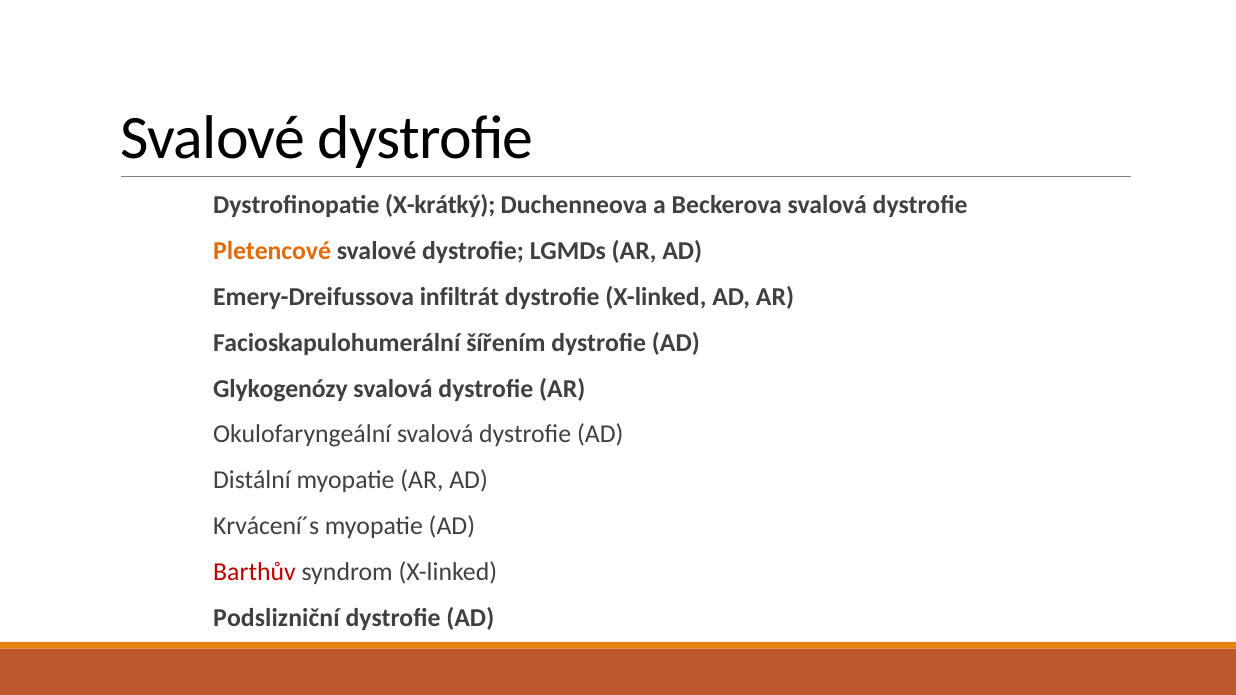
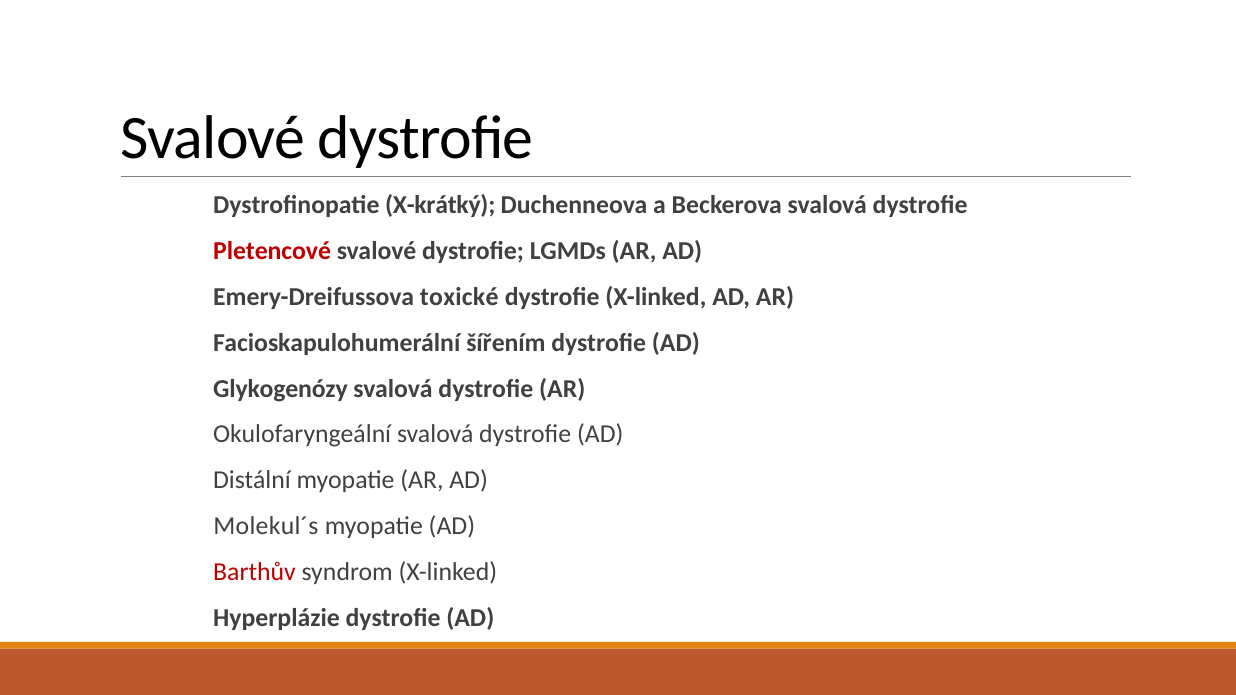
Pletencové colour: orange -> red
infiltrát: infiltrát -> toxické
Krvácení´s: Krvácení´s -> Molekul´s
Podslizniční: Podslizniční -> Hyperplázie
